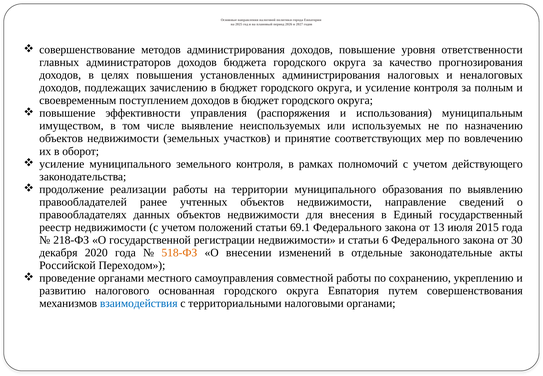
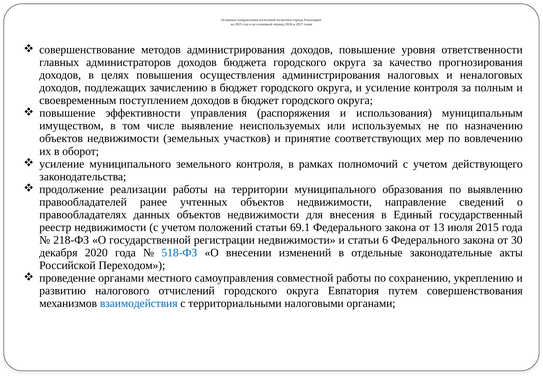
установленных: установленных -> осуществления
518-ФЗ colour: orange -> blue
основанная: основанная -> отчислений
